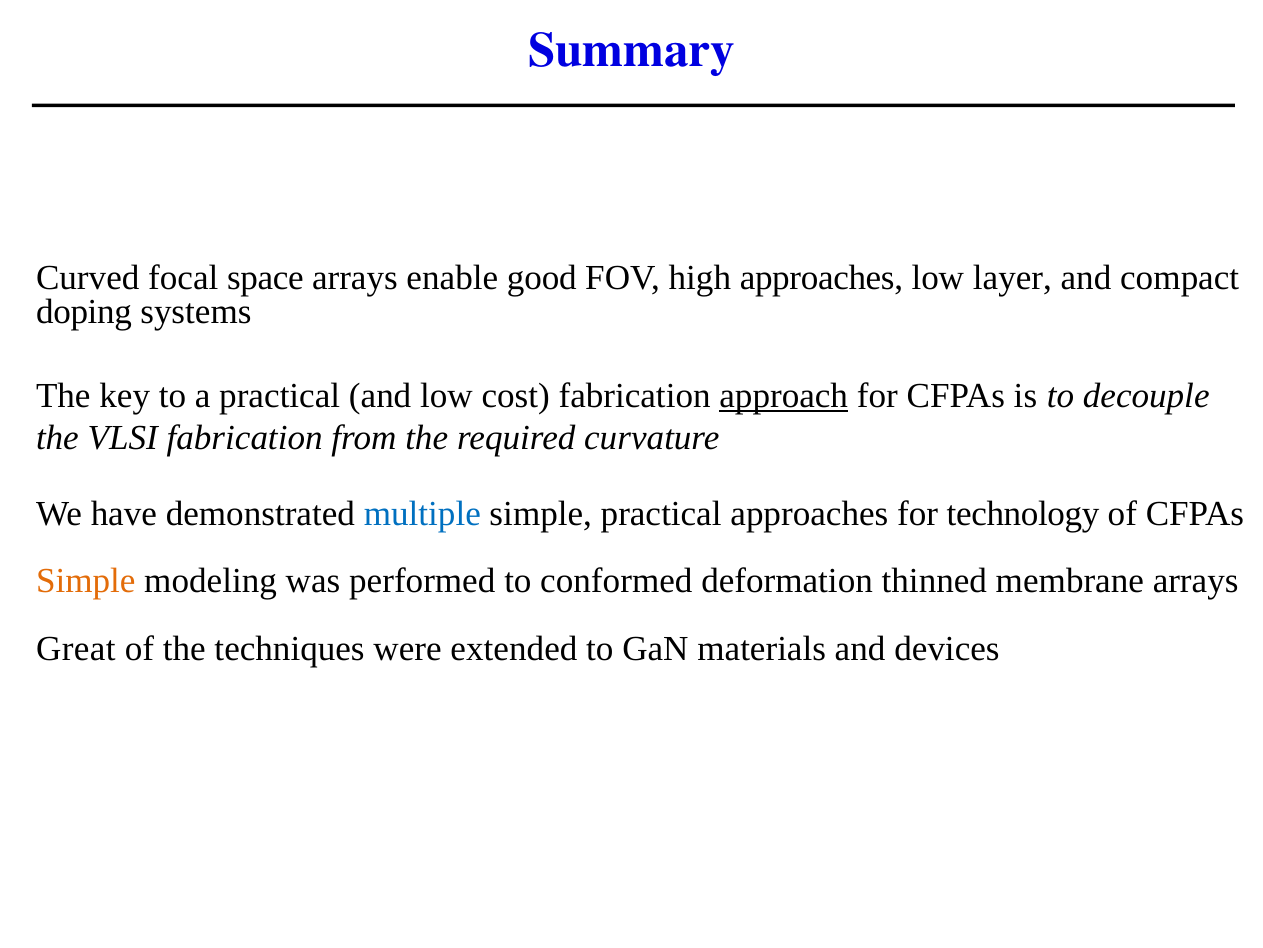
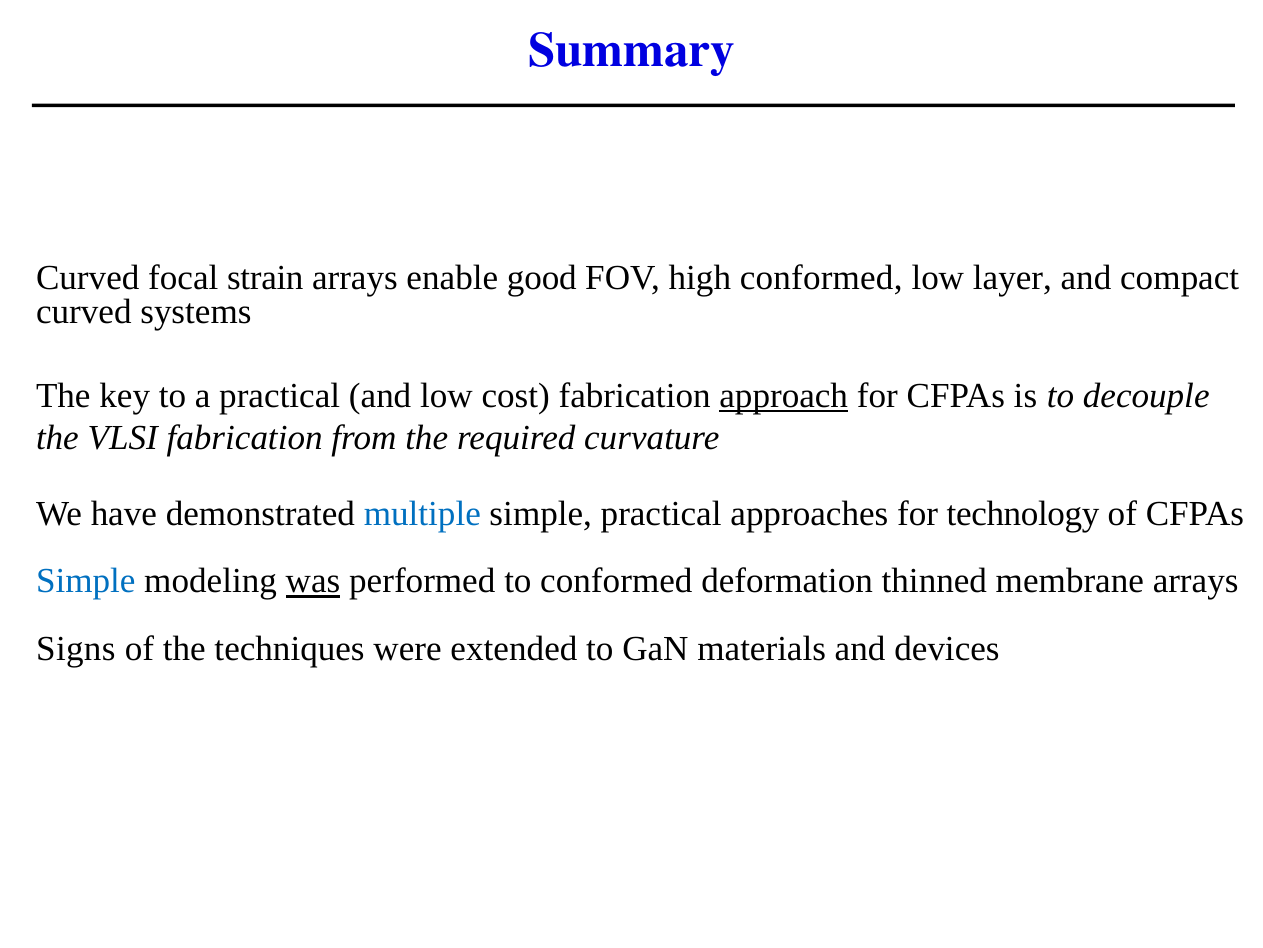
space: space -> strain
high approaches: approaches -> conformed
doping at (84, 311): doping -> curved
Simple at (86, 581) colour: orange -> blue
was underline: none -> present
Great: Great -> Signs
